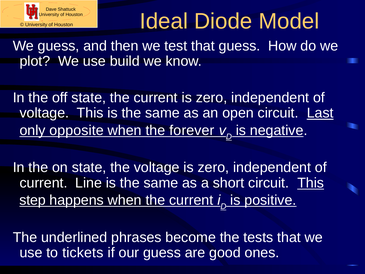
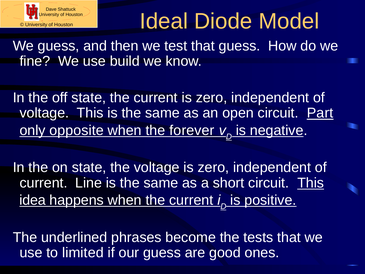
plot: plot -> fine
Last: Last -> Part
step: step -> idea
tickets: tickets -> limited
